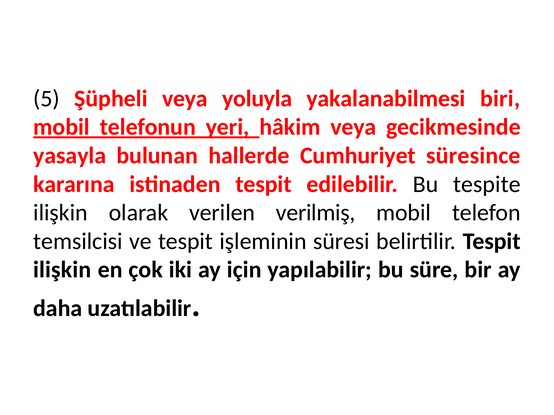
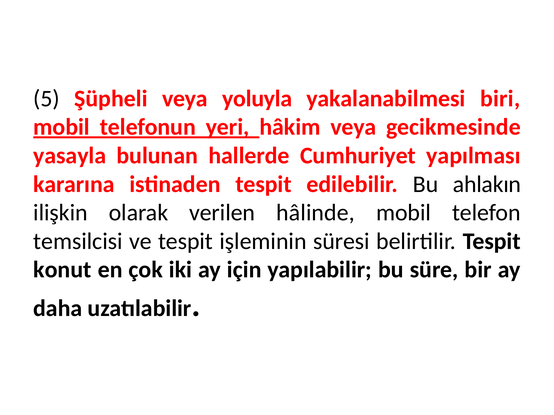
süresince: süresince -> yapılması
tespite: tespite -> ahlakın
verilmiş: verilmiş -> hâlinde
ilişkin at (62, 270): ilişkin -> konut
